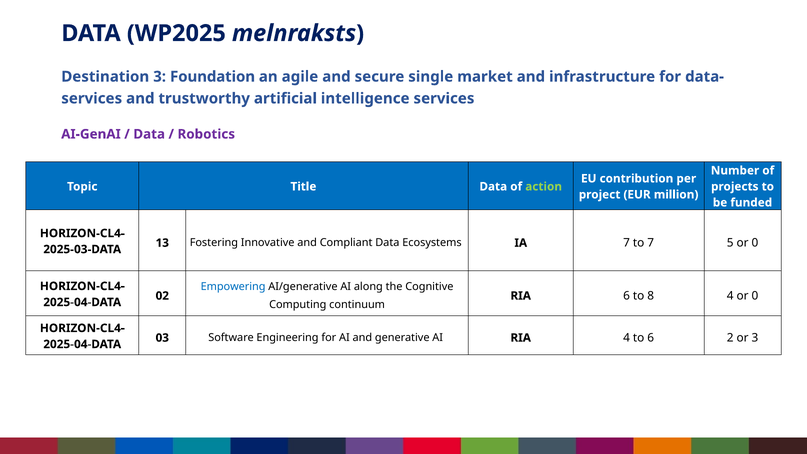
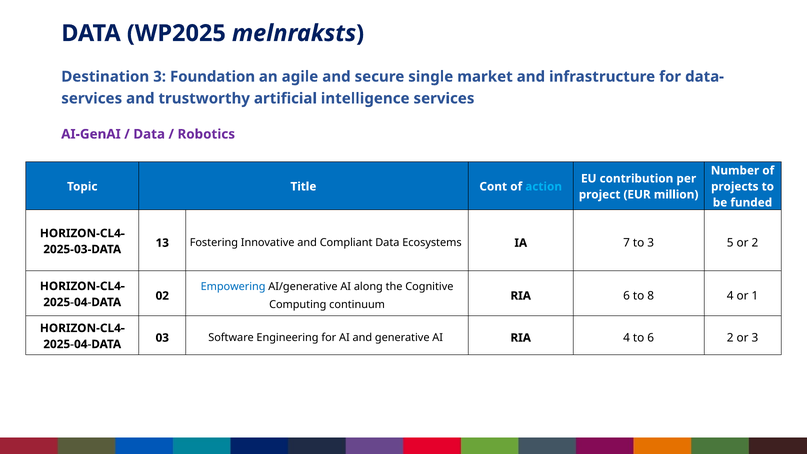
Title Data: Data -> Cont
action colour: light green -> light blue
to 7: 7 -> 3
5 or 0: 0 -> 2
4 or 0: 0 -> 1
